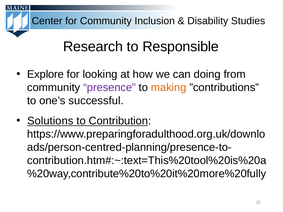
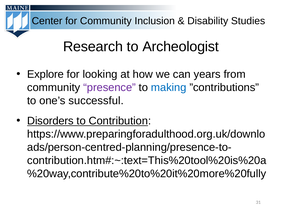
Responsible: Responsible -> Archeologist
doing: doing -> years
making colour: orange -> blue
Solutions: Solutions -> Disorders
